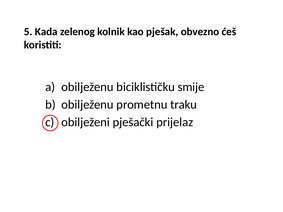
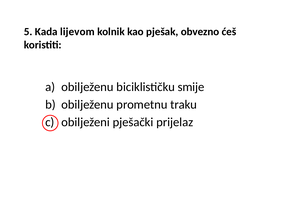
zelenog: zelenog -> lijevom
